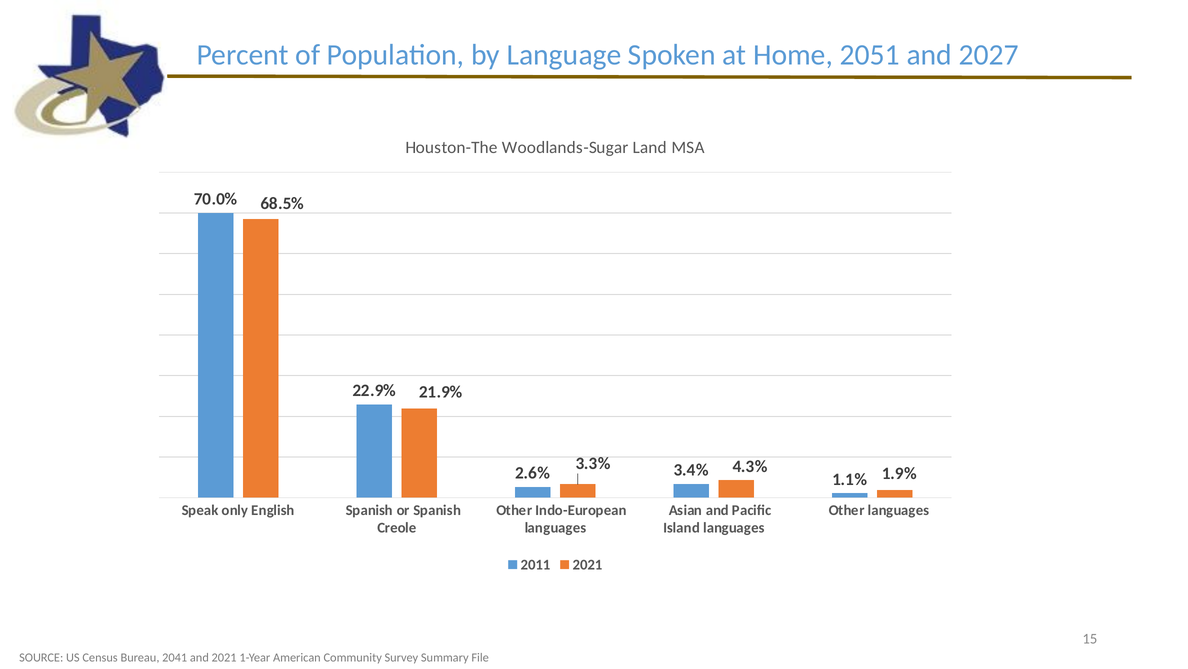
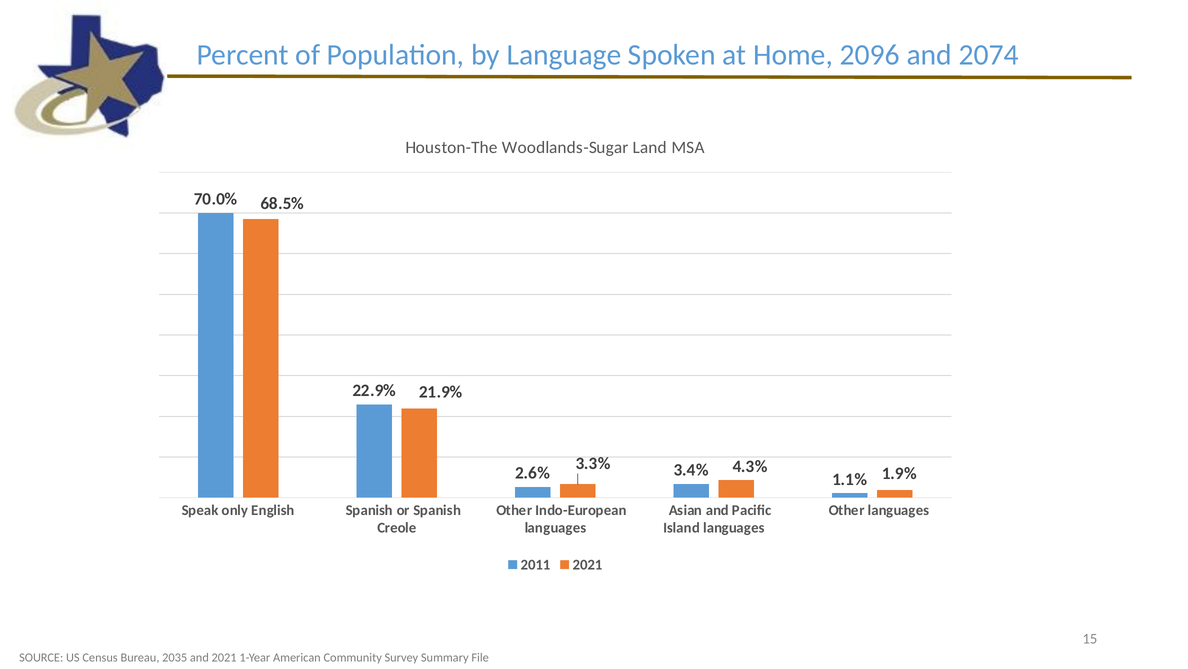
2051: 2051 -> 2096
2027: 2027 -> 2074
2041: 2041 -> 2035
